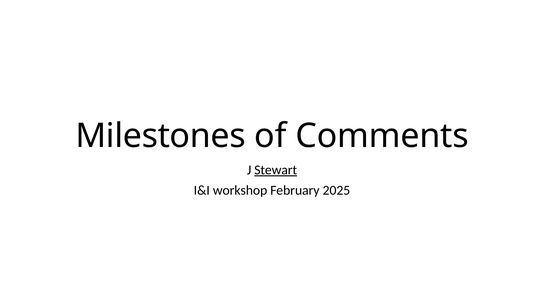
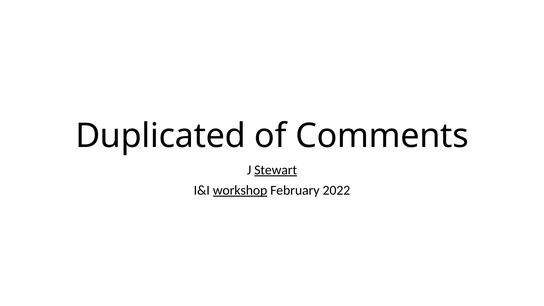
Milestones: Milestones -> Duplicated
workshop underline: none -> present
2025: 2025 -> 2022
